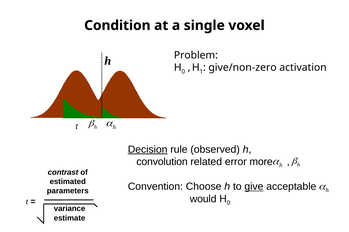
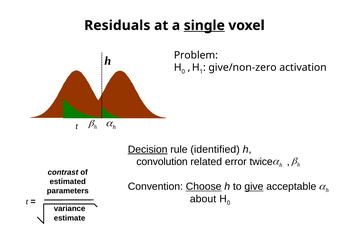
Condition: Condition -> Residuals
single underline: none -> present
observed: observed -> identified
more: more -> twice
Choose underline: none -> present
would: would -> about
